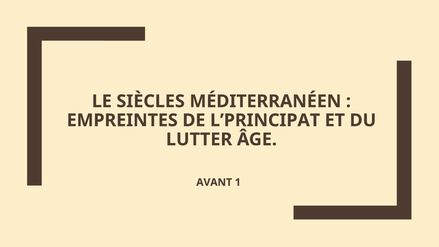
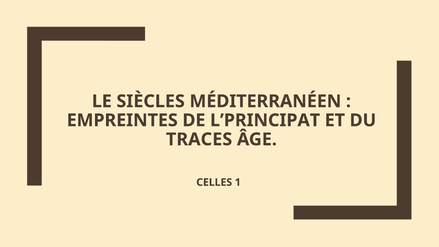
LUTTER: LUTTER -> TRACES
AVANT: AVANT -> CELLES
